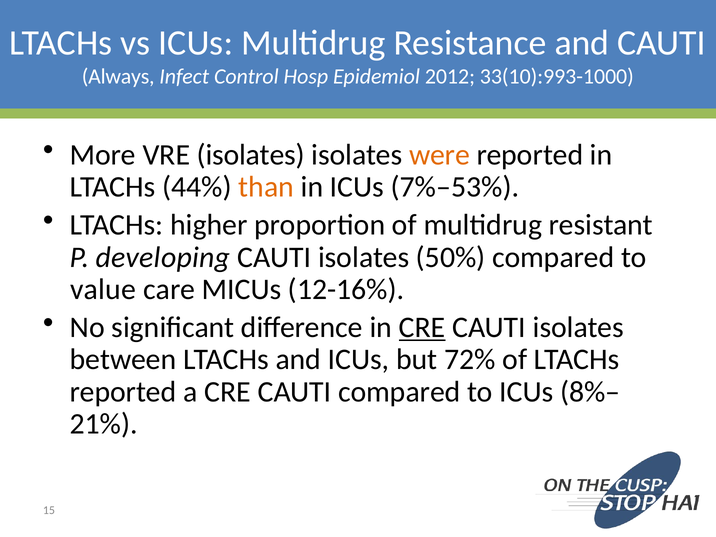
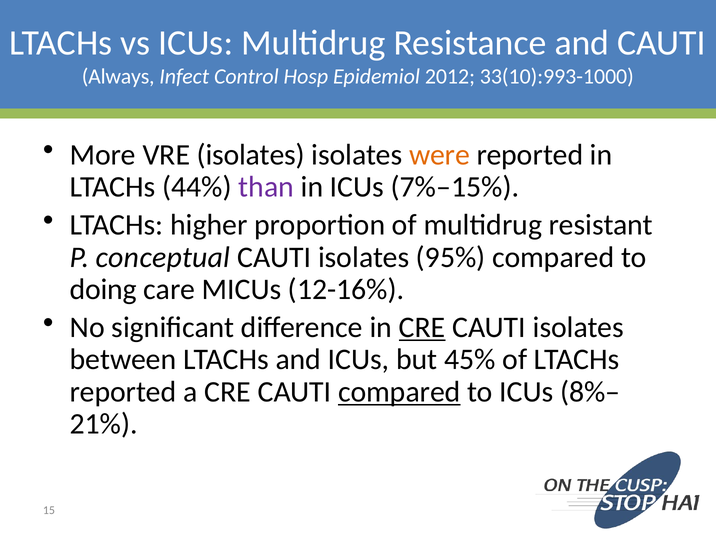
than colour: orange -> purple
7%–53%: 7%–53% -> 7%–15%
developing: developing -> conceptual
50%: 50% -> 95%
value: value -> doing
72%: 72% -> 45%
compared at (399, 392) underline: none -> present
